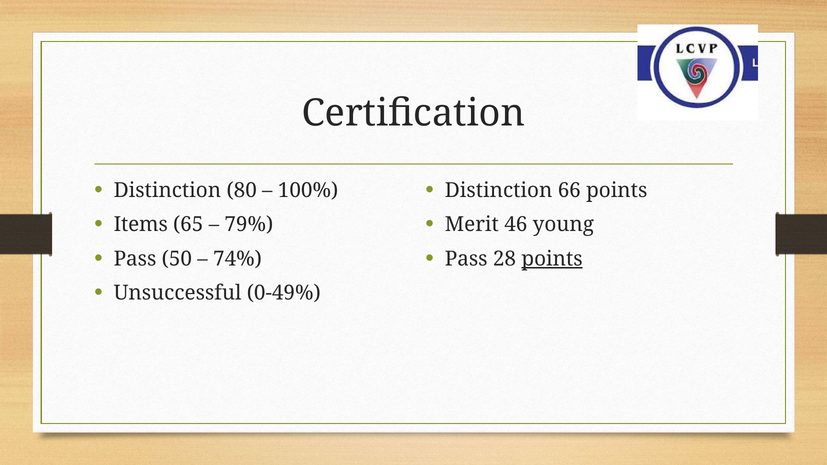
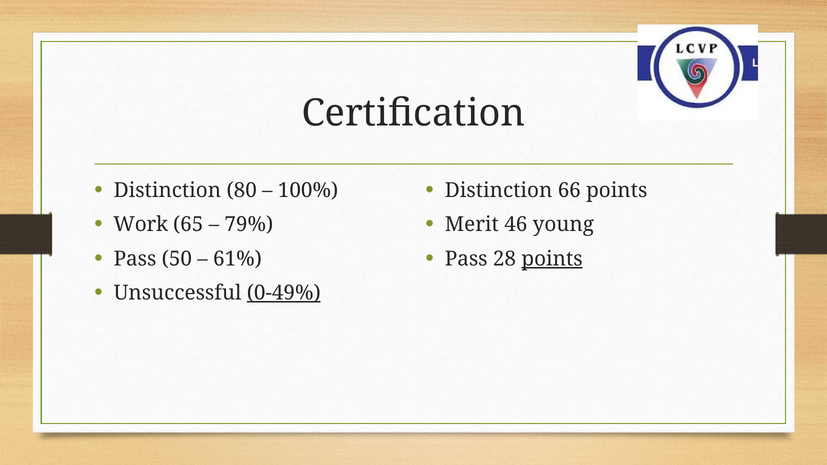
Items: Items -> Work
74%: 74% -> 61%
0-49% underline: none -> present
